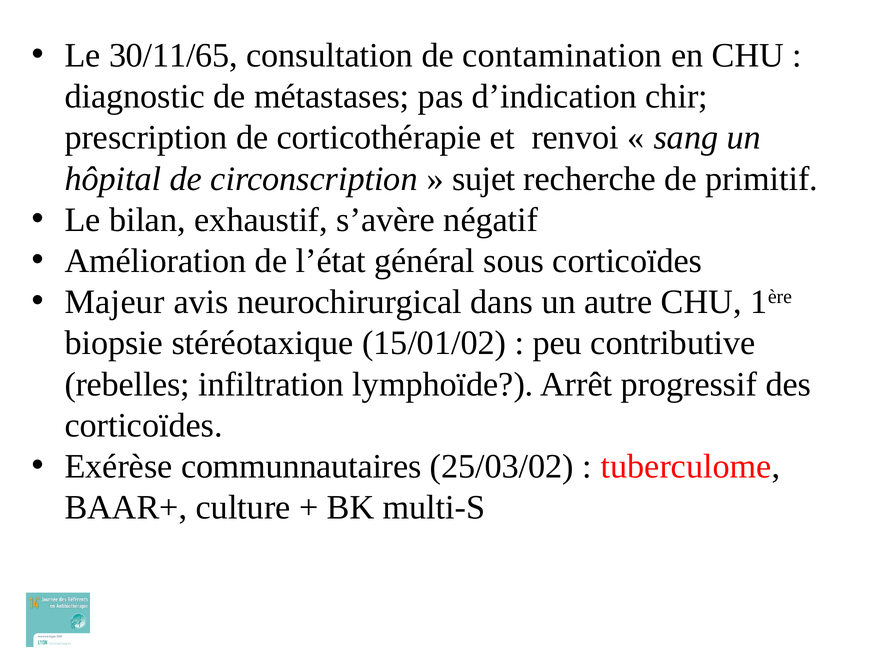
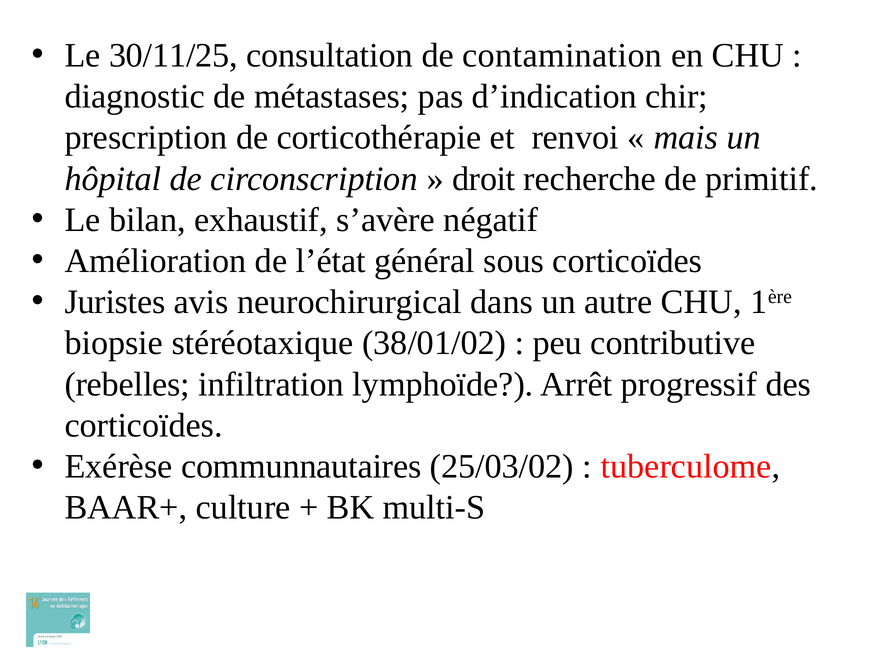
30/11/65: 30/11/65 -> 30/11/25
sang: sang -> mais
sujet: sujet -> droit
Majeur: Majeur -> Juristes
15/01/02: 15/01/02 -> 38/01/02
